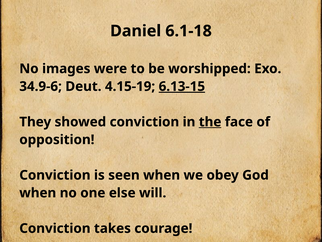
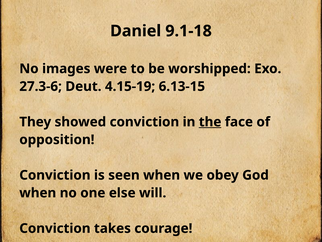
6.1-18: 6.1-18 -> 9.1-18
34.9-6: 34.9-6 -> 27.3-6
6.13-15 underline: present -> none
